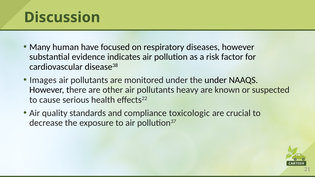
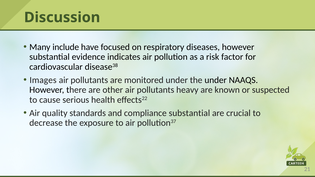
human: human -> include
compliance toxicologic: toxicologic -> substantial
